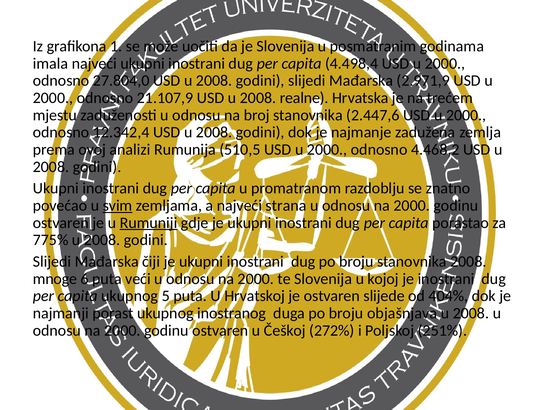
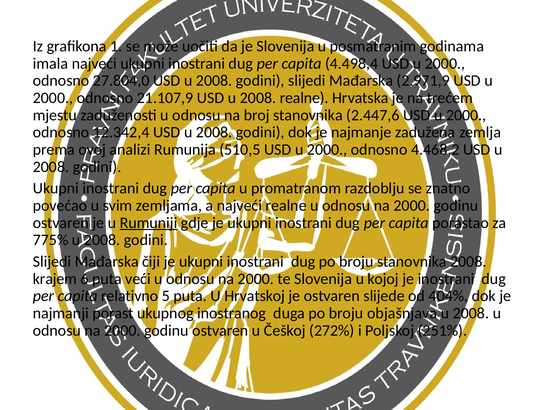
svim underline: present -> none
najveći strana: strana -> realne
mnoge: mnoge -> krajem
capita ukupnog: ukupnog -> relativno
